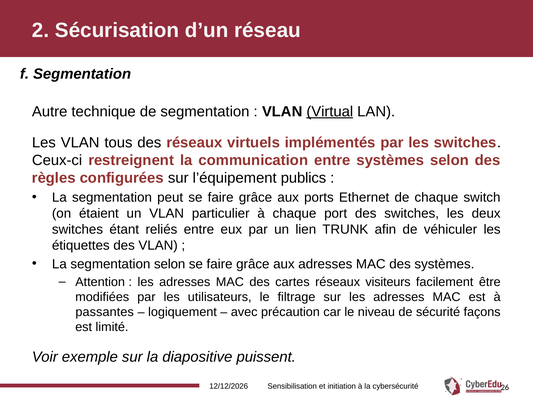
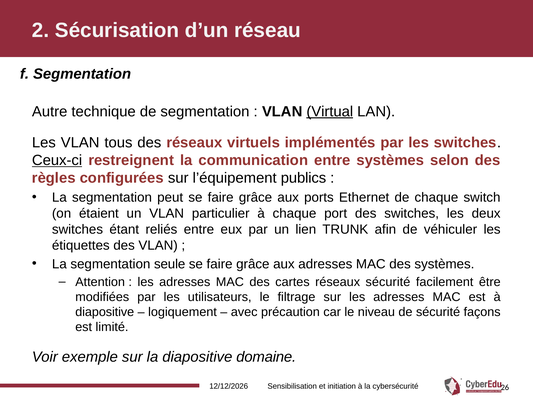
Ceux-ci underline: none -> present
segmentation selon: selon -> seule
réseaux visiteurs: visiteurs -> sécurité
passantes at (105, 313): passantes -> diapositive
puissent: puissent -> domaine
